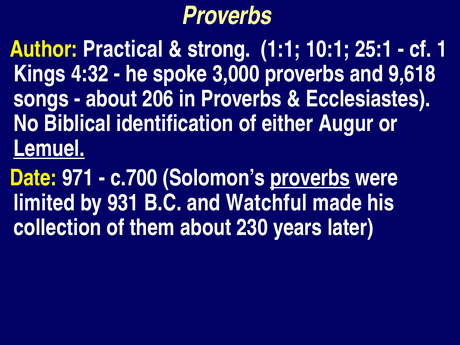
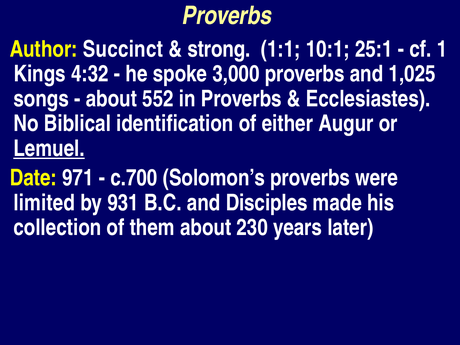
Practical: Practical -> Succinct
9,618: 9,618 -> 1,025
206: 206 -> 552
proverbs at (310, 178) underline: present -> none
Watchful: Watchful -> Disciples
